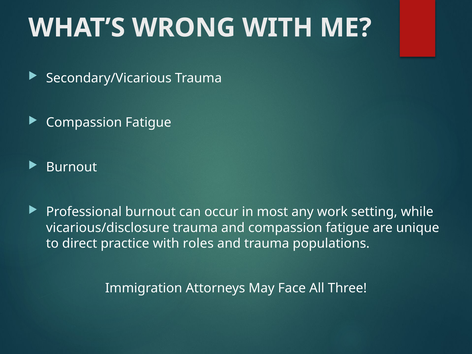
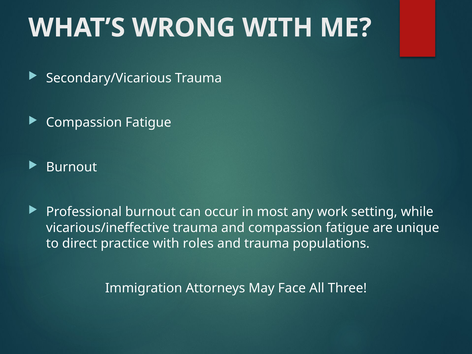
vicarious/disclosure: vicarious/disclosure -> vicarious/ineffective
